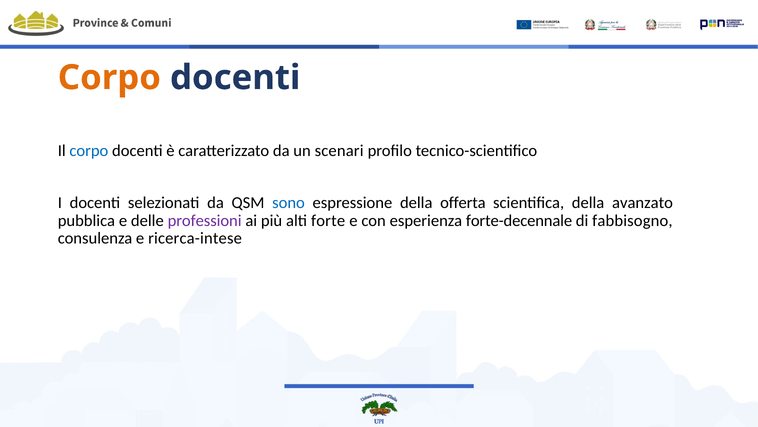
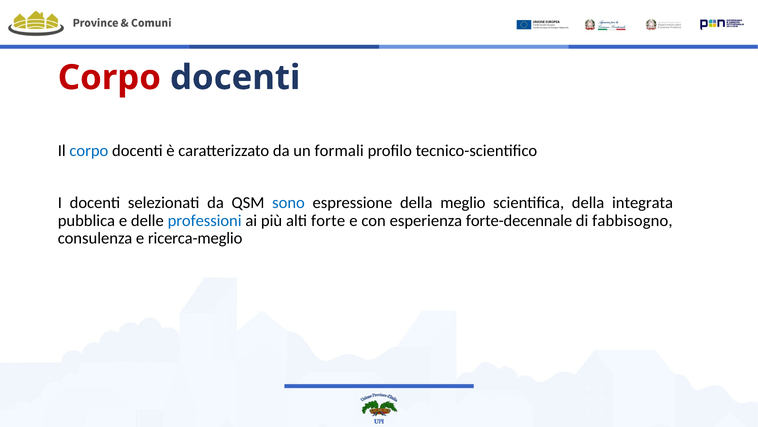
Corpo at (109, 78) colour: orange -> red
scenari: scenari -> formali
offerta: offerta -> meglio
avanzato: avanzato -> integrata
professioni colour: purple -> blue
ricerca-intese: ricerca-intese -> ricerca-meglio
